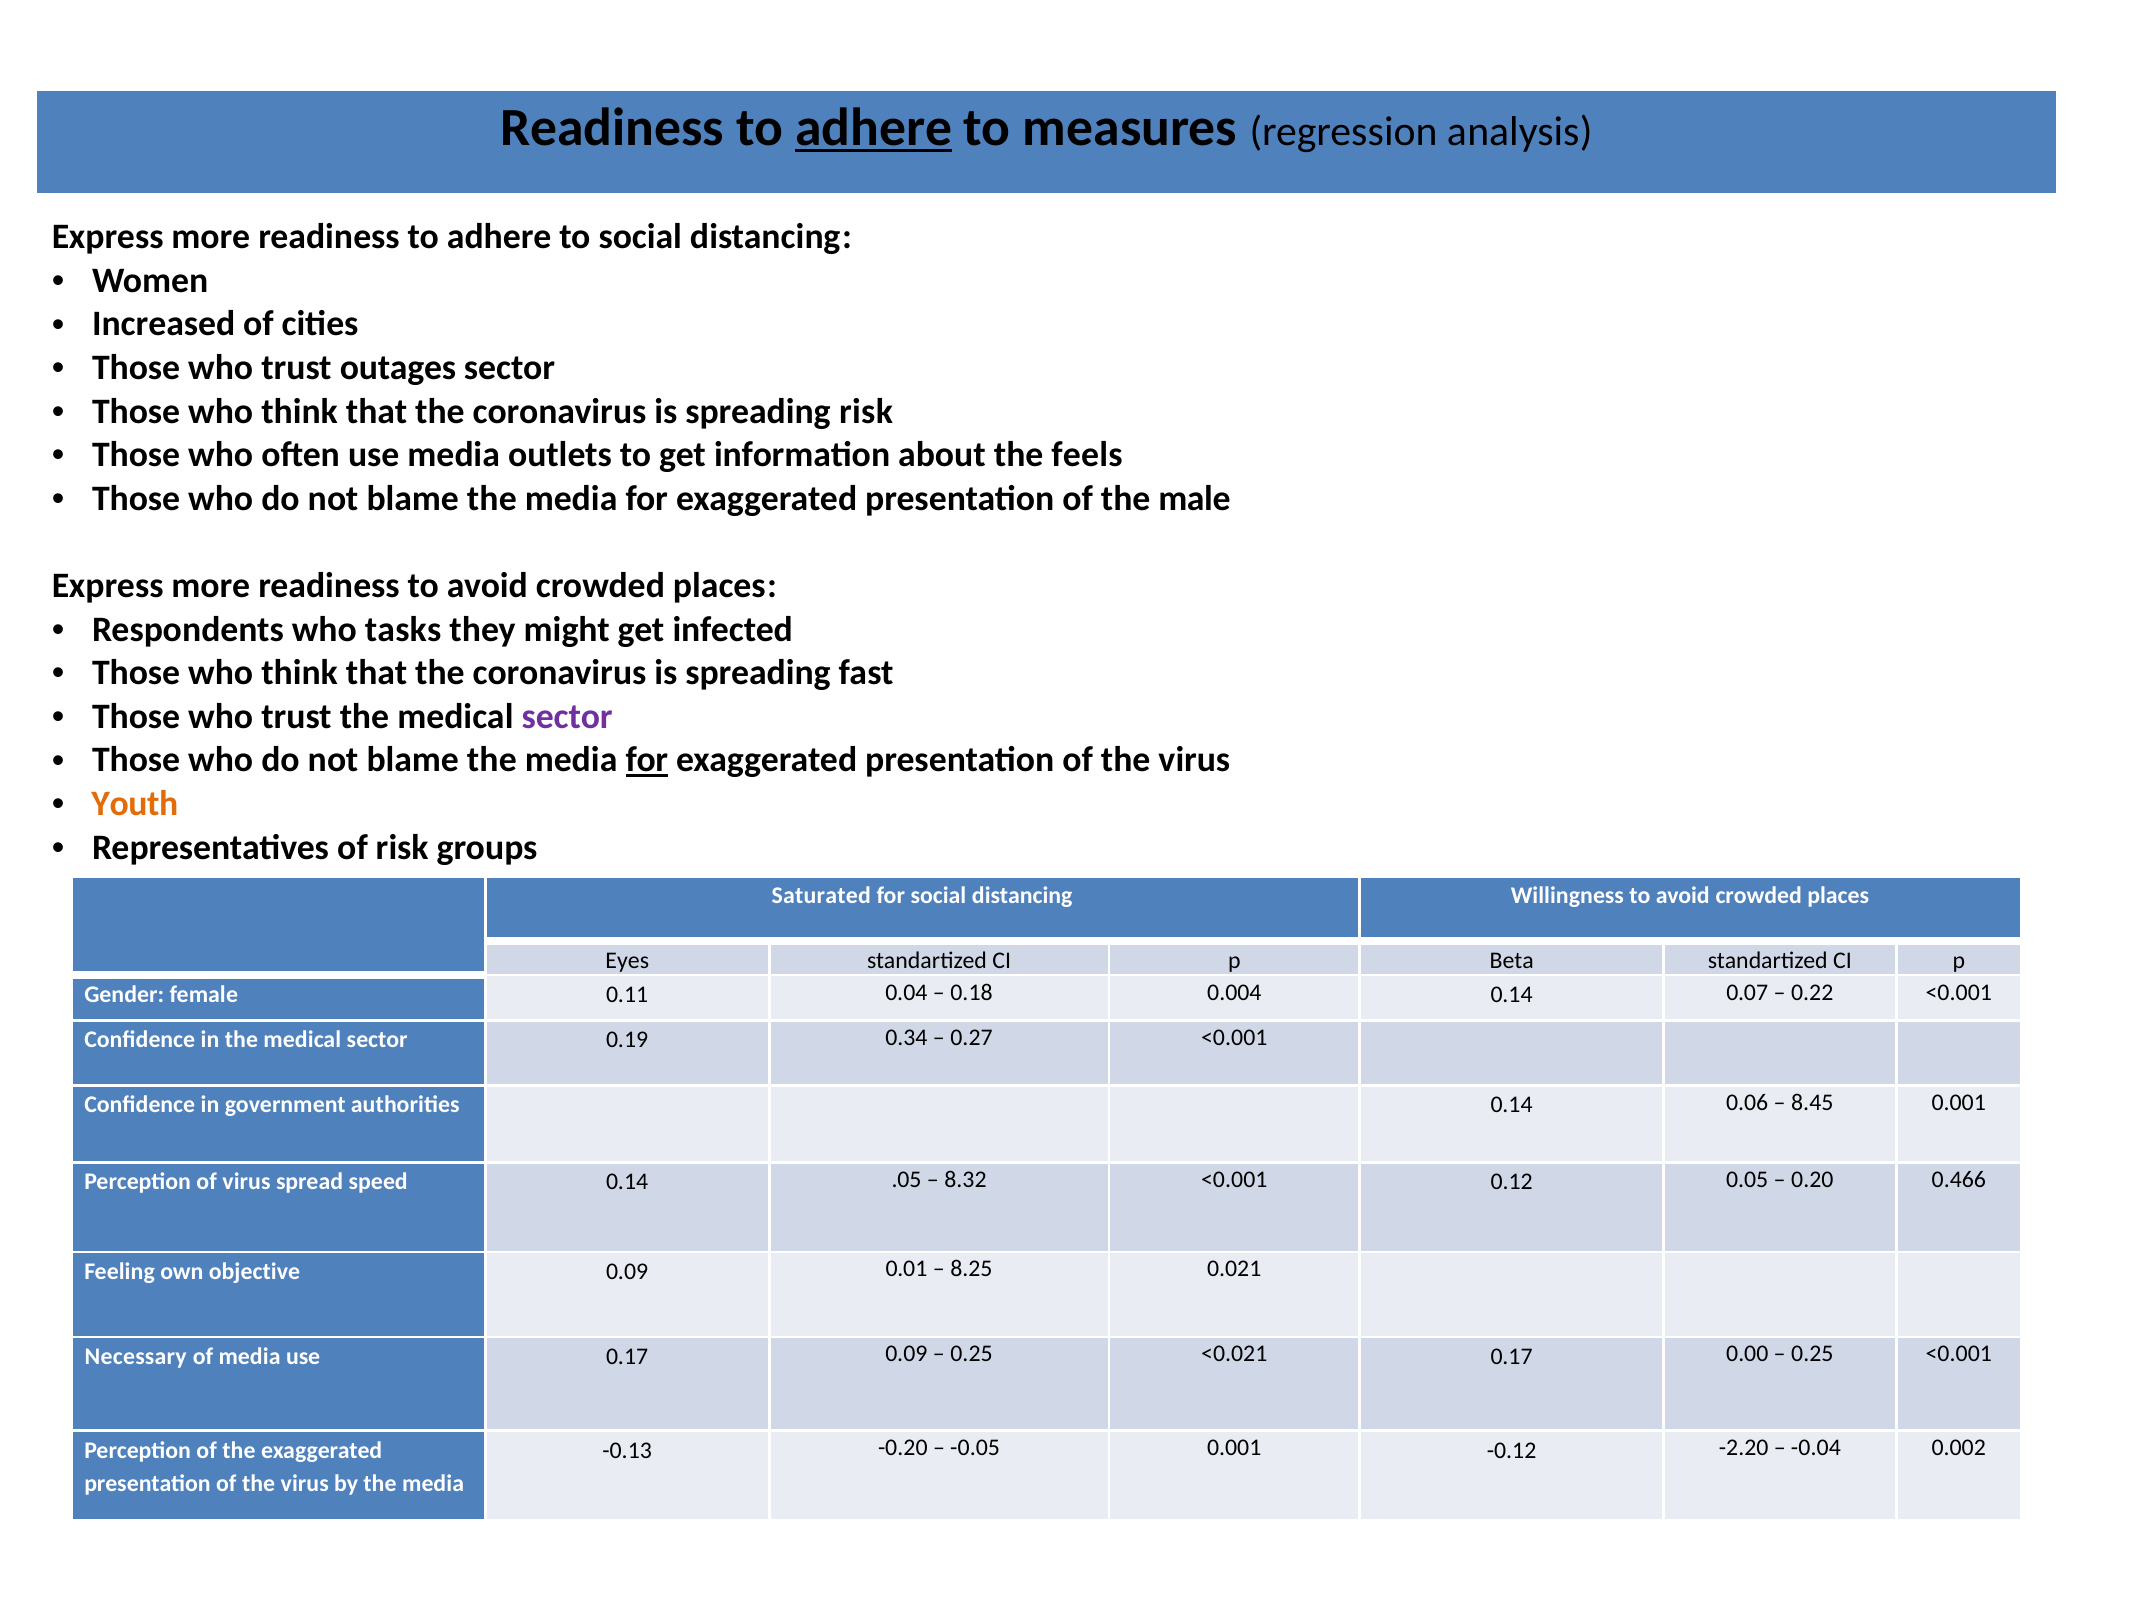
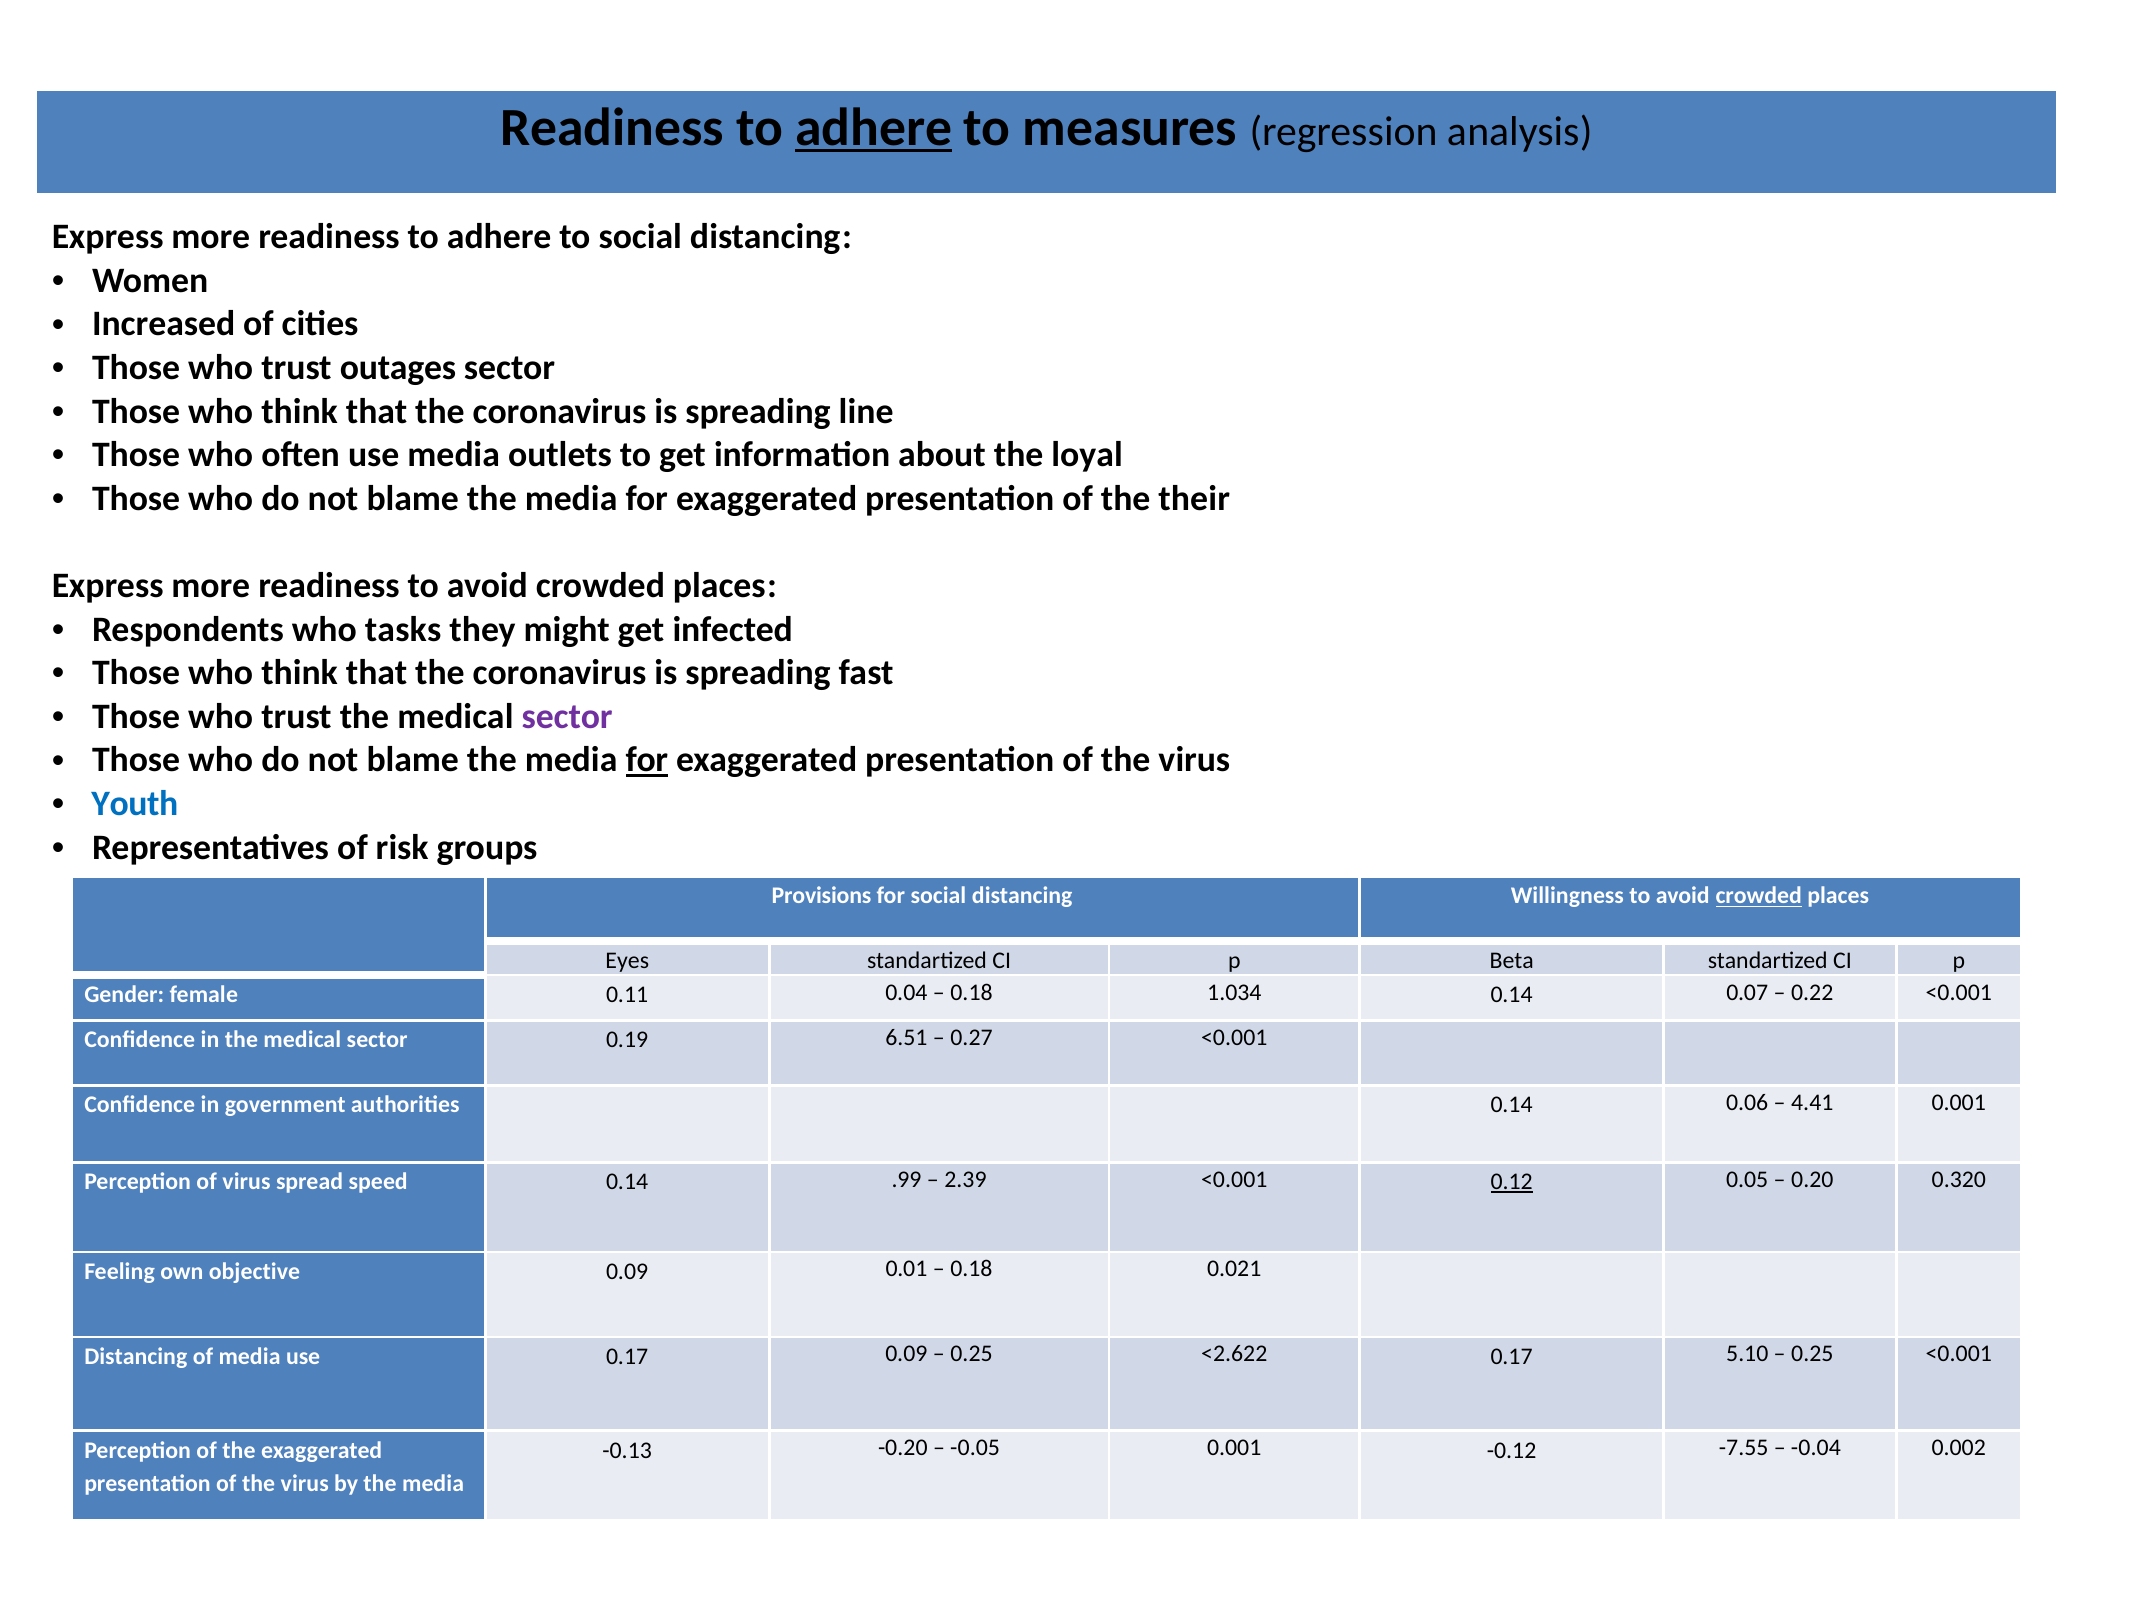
spreading risk: risk -> line
feels: feels -> loyal
male: male -> their
Youth colour: orange -> blue
Saturated: Saturated -> Provisions
crowded at (1759, 896) underline: none -> present
0.004: 0.004 -> 1.034
0.34: 0.34 -> 6.51
8.45: 8.45 -> 4.41
.05: .05 -> .99
8.32: 8.32 -> 2.39
0.12 underline: none -> present
0.466: 0.466 -> 0.320
8.25 at (971, 1269): 8.25 -> 0.18
Necessary at (136, 1357): Necessary -> Distancing
<0.021: <0.021 -> <2.622
0.00: 0.00 -> 5.10
-2.20: -2.20 -> -7.55
